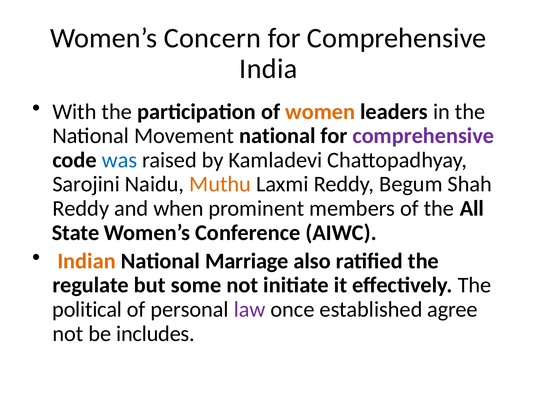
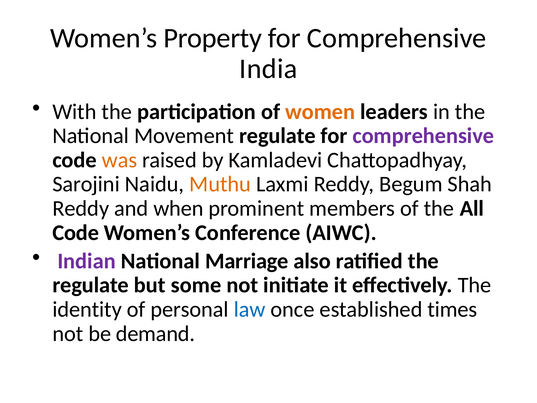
Concern: Concern -> Property
Movement national: national -> regulate
was colour: blue -> orange
State at (76, 232): State -> Code
Indian colour: orange -> purple
political: political -> identity
law colour: purple -> blue
agree: agree -> times
includes: includes -> demand
